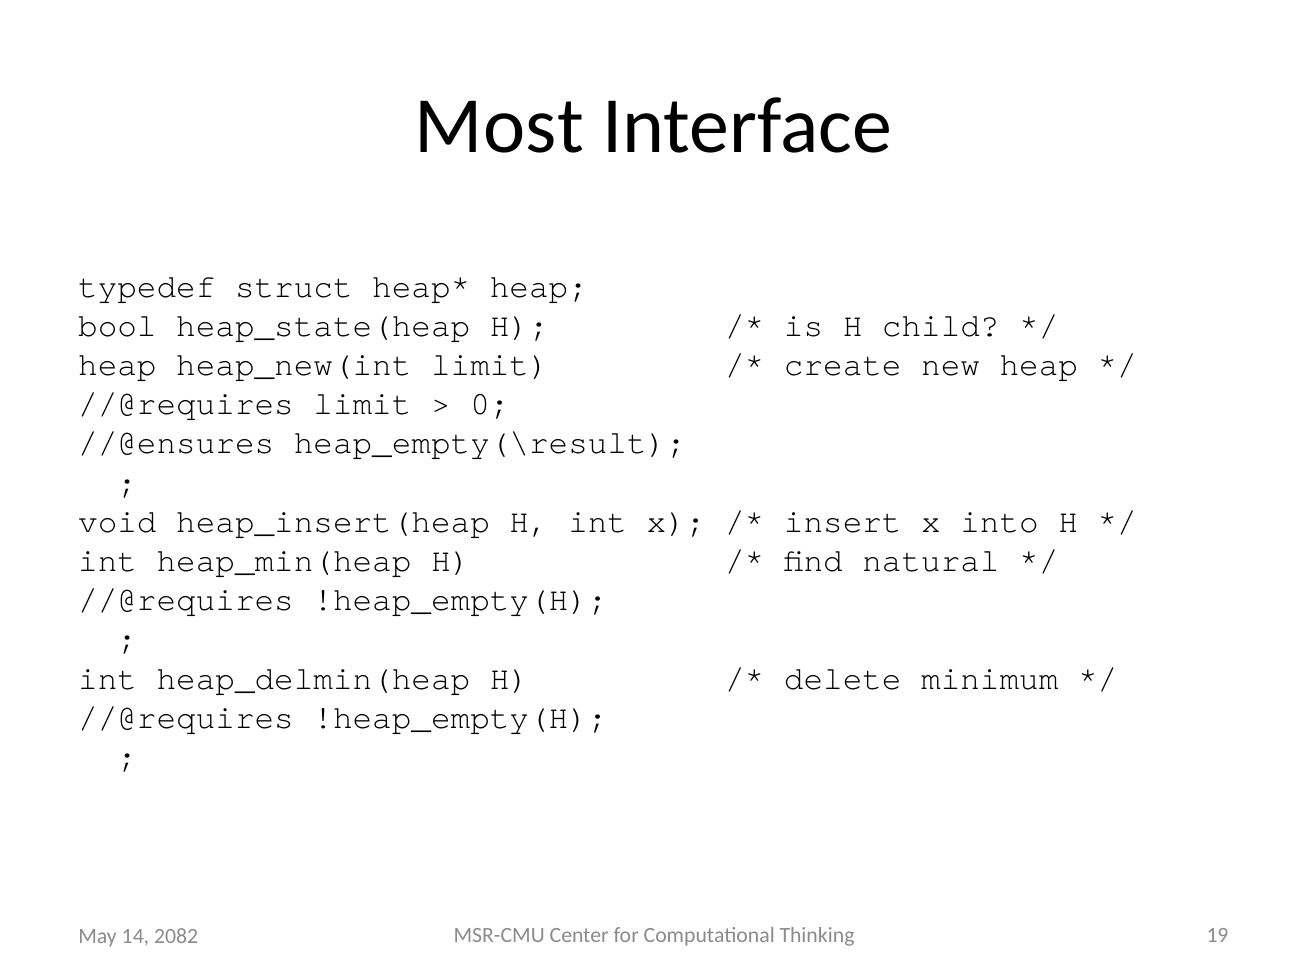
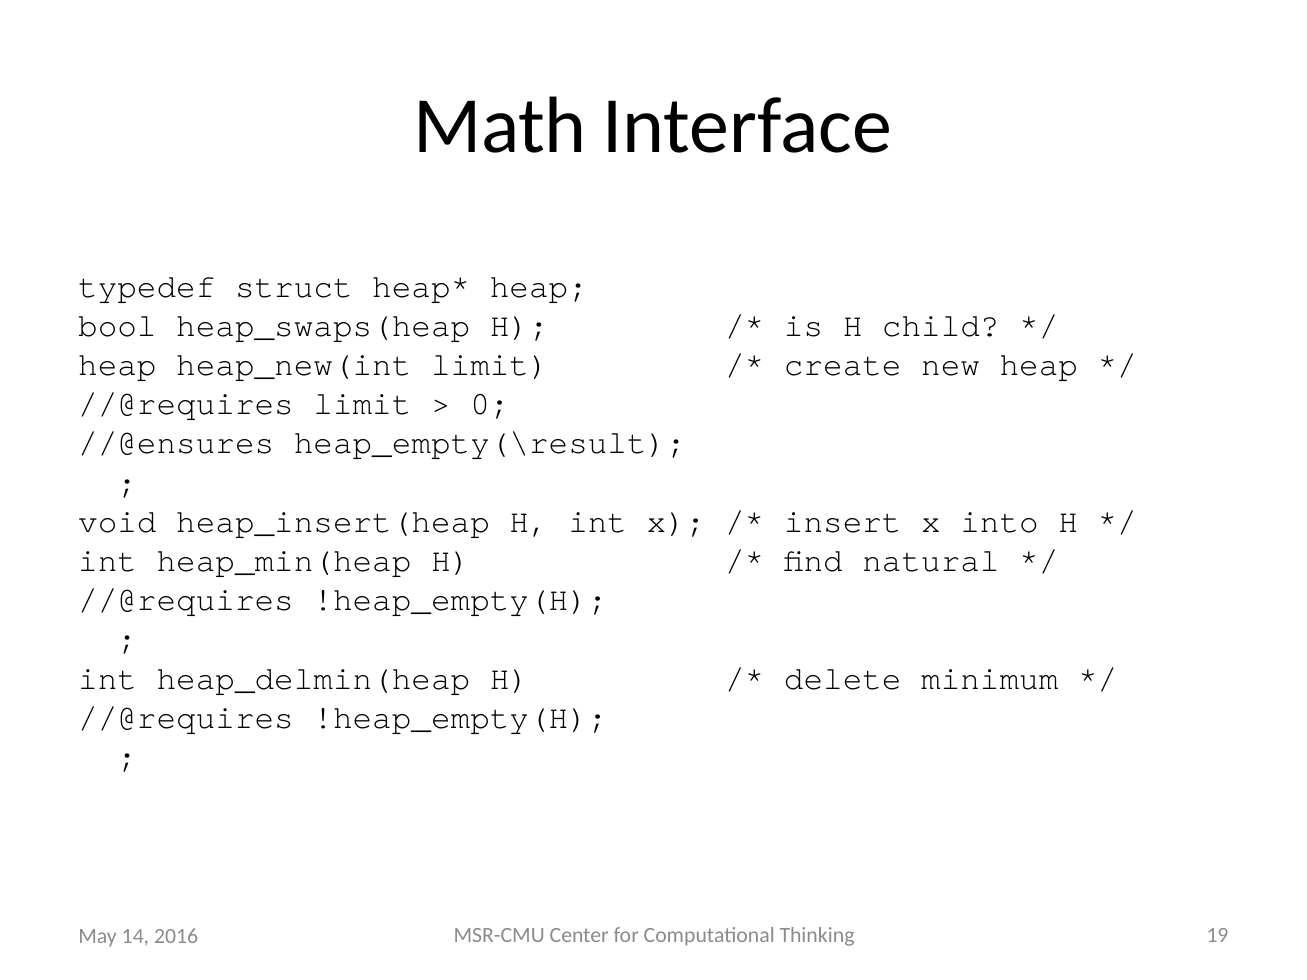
Most: Most -> Math
heap_state(heap: heap_state(heap -> heap_swaps(heap
2082: 2082 -> 2016
